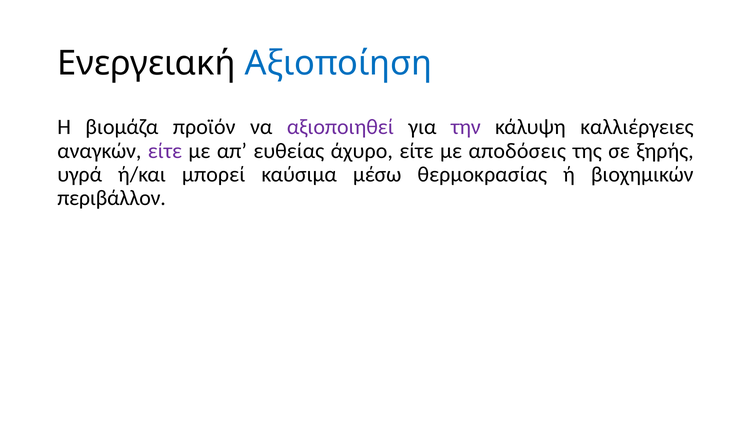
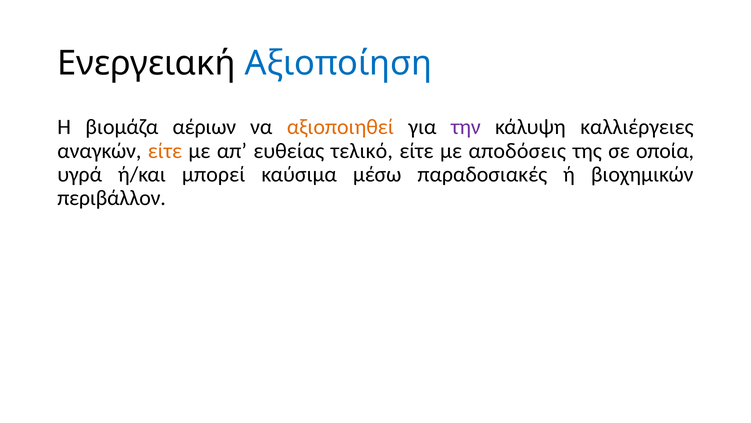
προϊόν: προϊόν -> αέριων
αξιοποιηθεί colour: purple -> orange
είτε at (165, 151) colour: purple -> orange
άχυρο: άχυρο -> τελικό
ξηρής: ξηρής -> οποία
θερμοκρασίας: θερμοκρασίας -> παραδοσιακές
